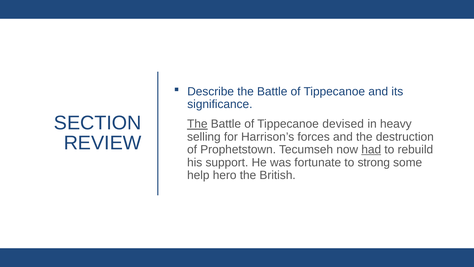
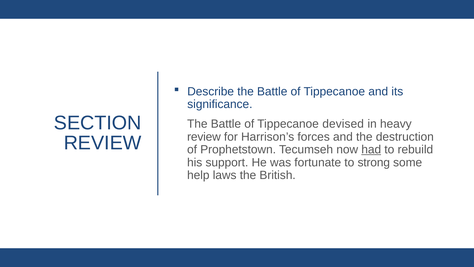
The at (197, 124) underline: present -> none
selling at (204, 137): selling -> review
hero: hero -> laws
